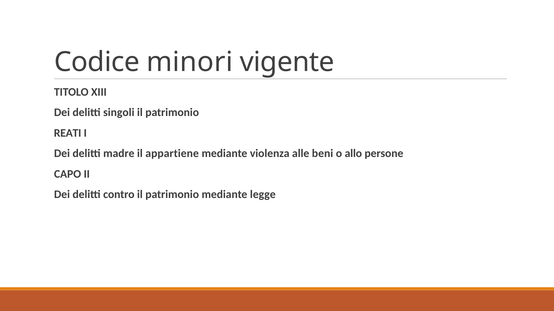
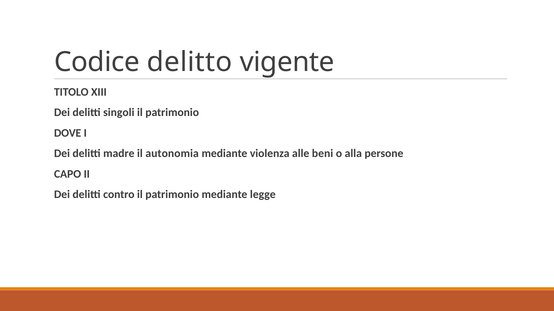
minori: minori -> delitto
REATI: REATI -> DOVE
appartiene: appartiene -> autonomia
allo: allo -> alla
